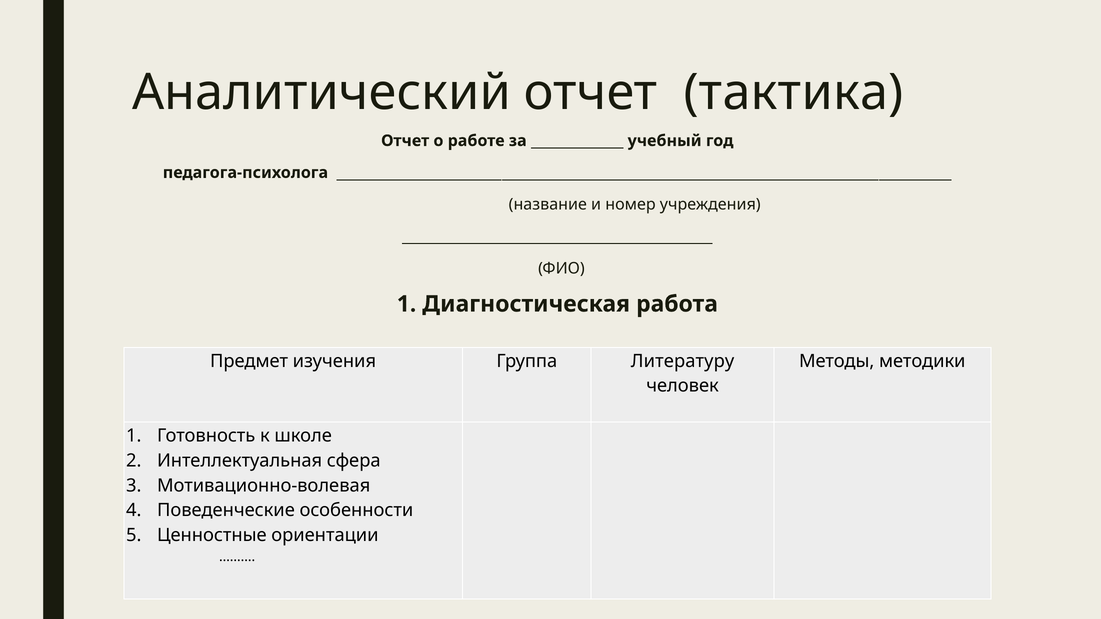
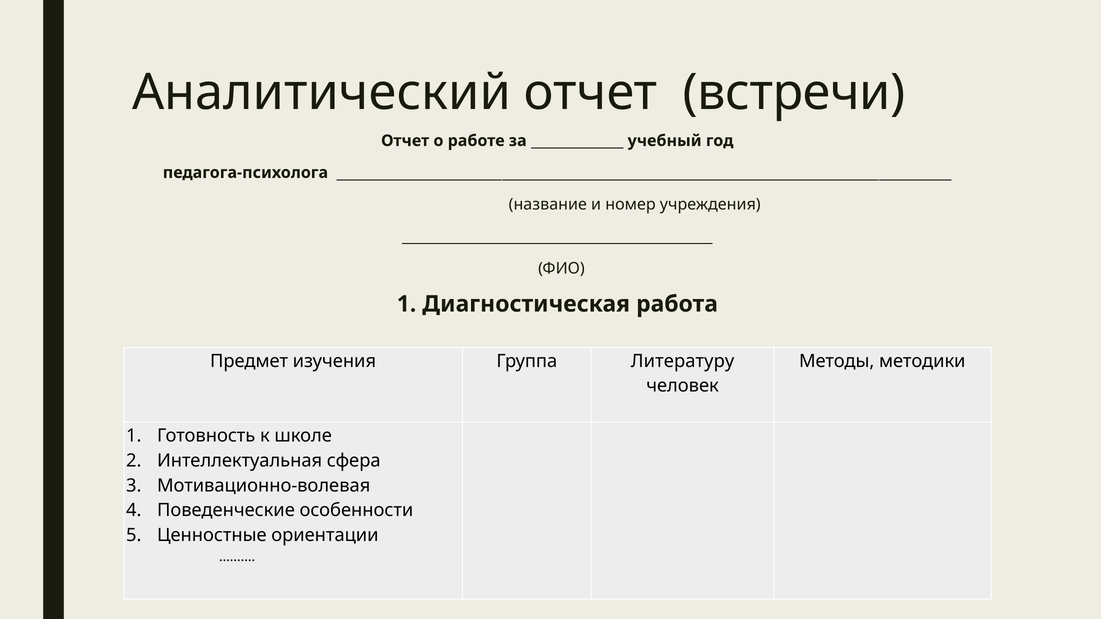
тактика: тактика -> встречи
